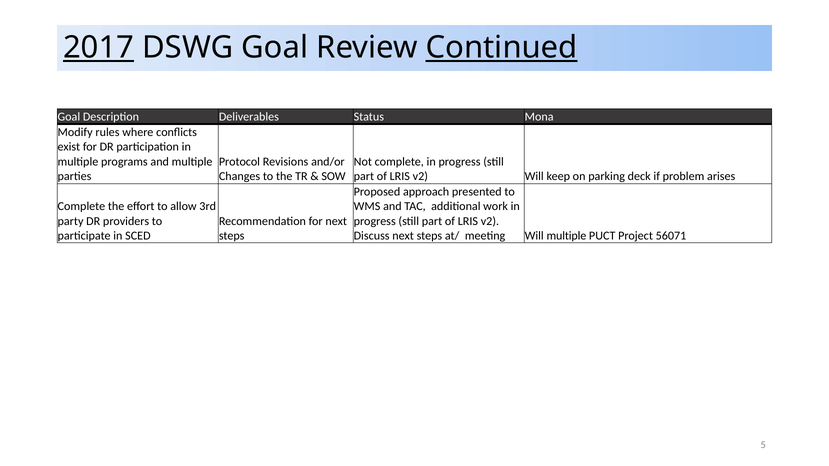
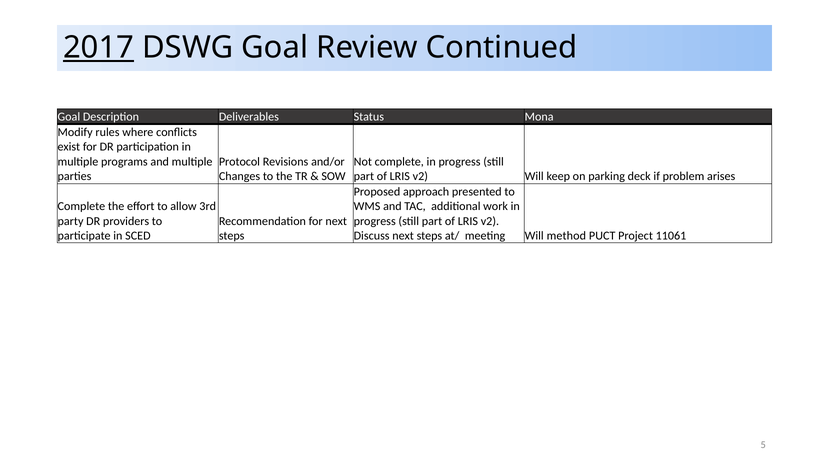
Continued underline: present -> none
Will multiple: multiple -> method
56071: 56071 -> 11061
